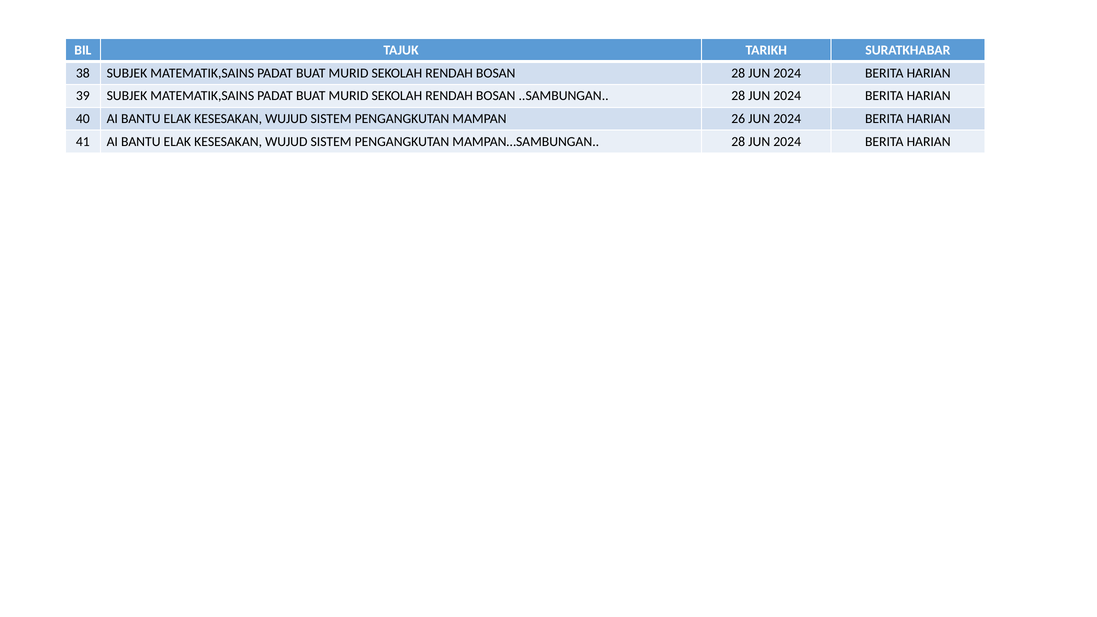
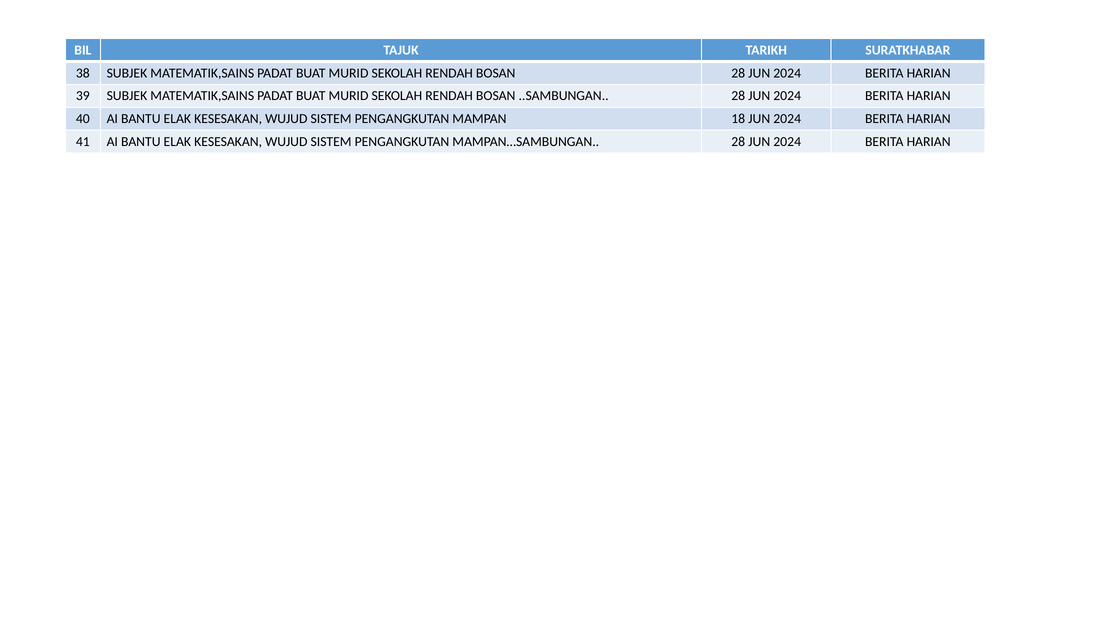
26: 26 -> 18
